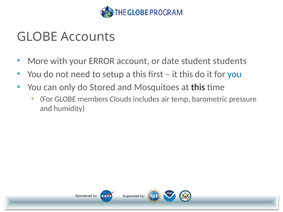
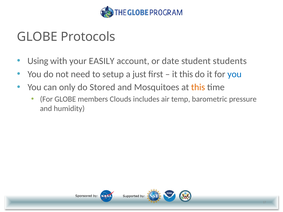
Accounts: Accounts -> Protocols
More: More -> Using
ERROR: ERROR -> EASILY
a this: this -> just
this at (198, 87) colour: black -> orange
